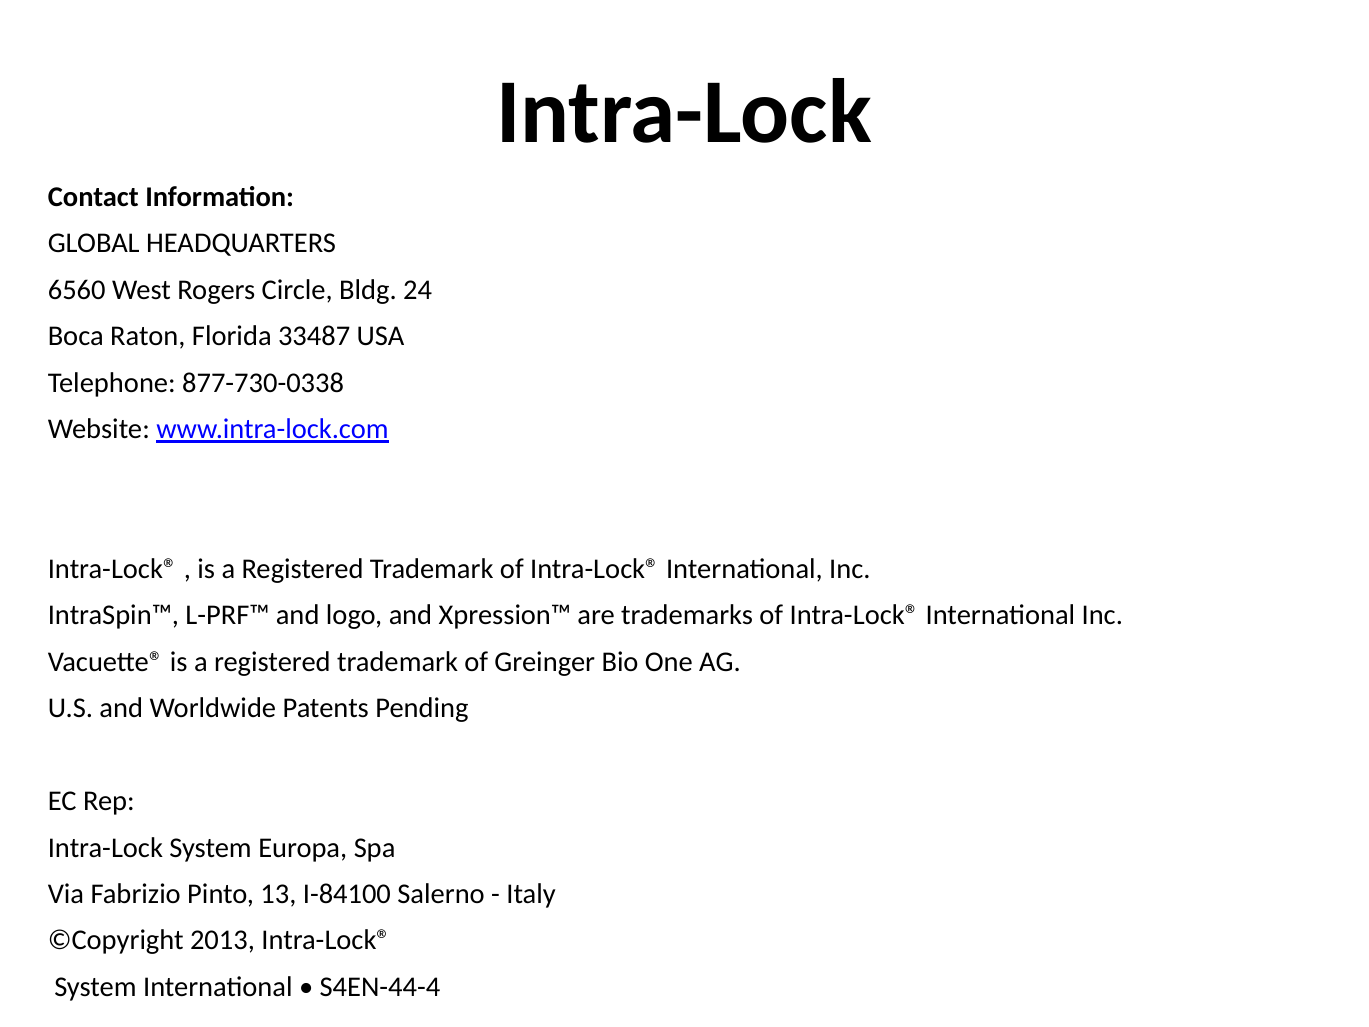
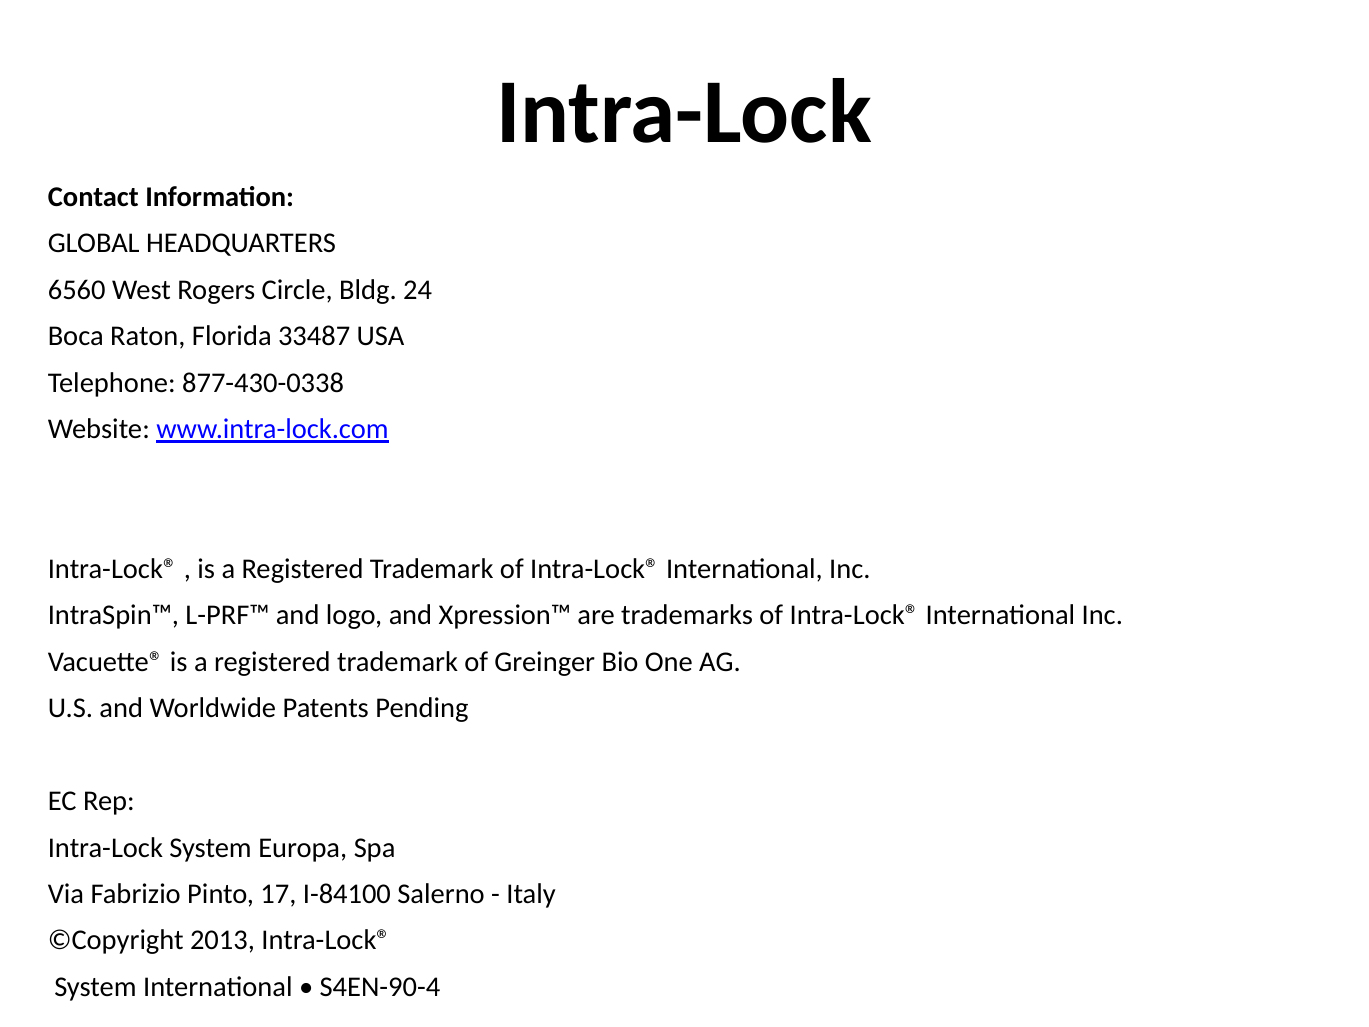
877-730-0338: 877-730-0338 -> 877-430-0338
13: 13 -> 17
S4EN-44-4: S4EN-44-4 -> S4EN-90-4
